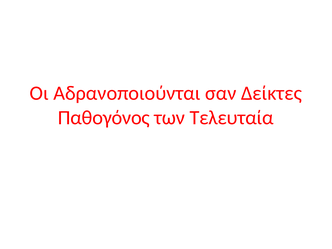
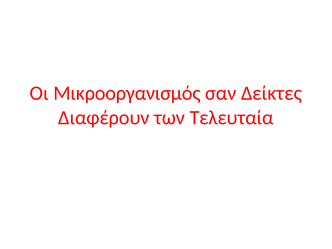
Αδρανοποιούνται: Αδρανοποιούνται -> Μικροοργανισμός
Παθογόνος: Παθογόνος -> Διαφέρουν
